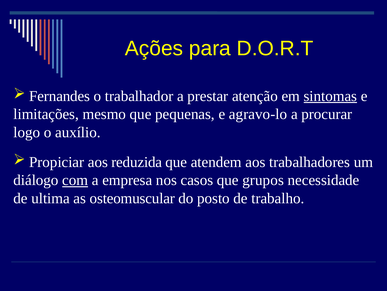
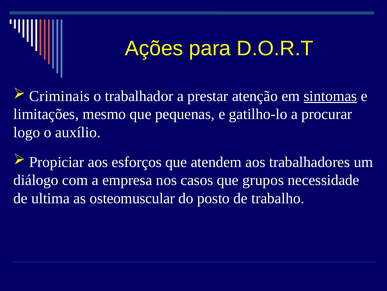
Fernandes: Fernandes -> Criminais
agravo-lo: agravo-lo -> gatilho-lo
reduzida: reduzida -> esforços
com underline: present -> none
